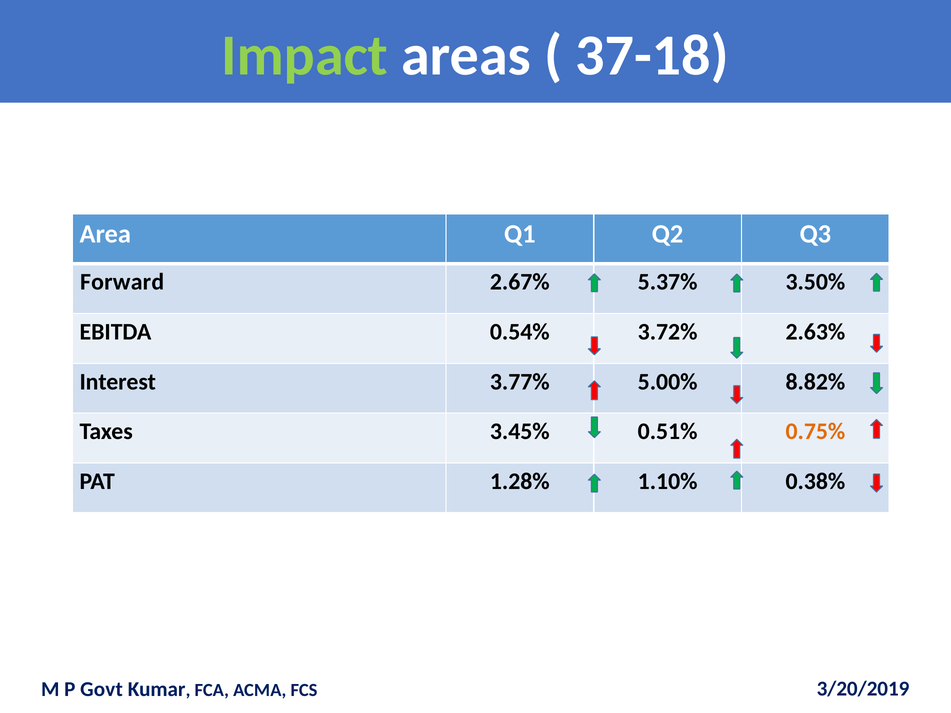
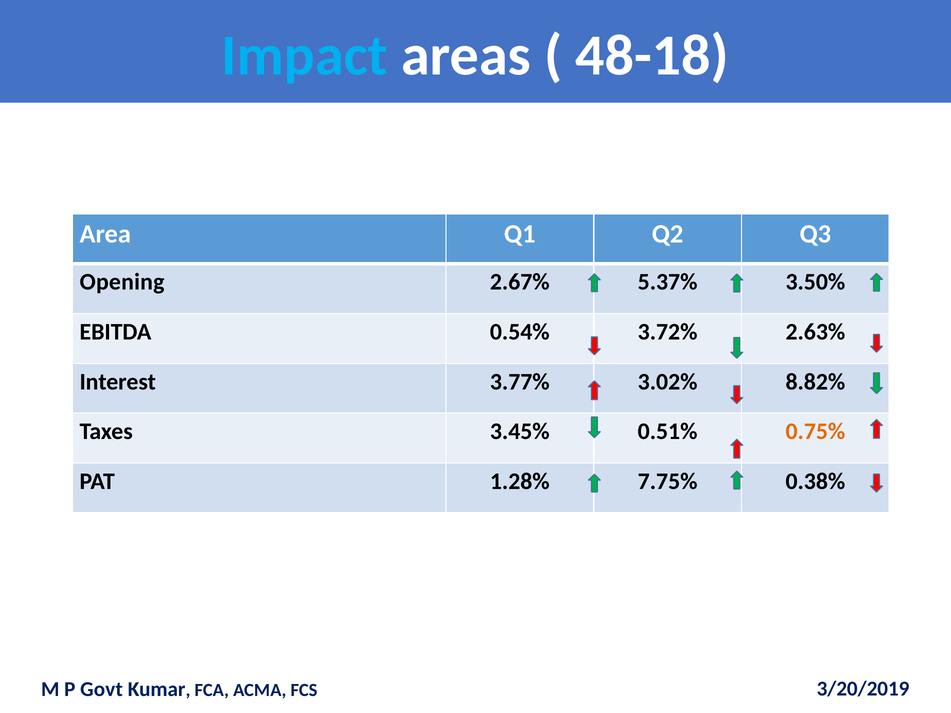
Impact colour: light green -> light blue
37-18: 37-18 -> 48-18
Forward: Forward -> Opening
5.00%: 5.00% -> 3.02%
1.10%: 1.10% -> 7.75%
